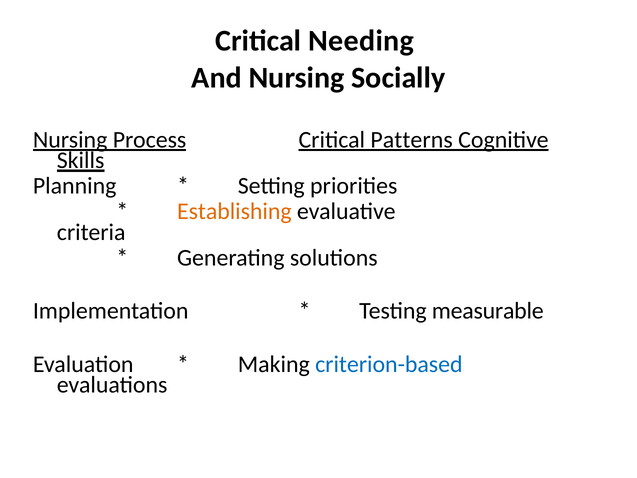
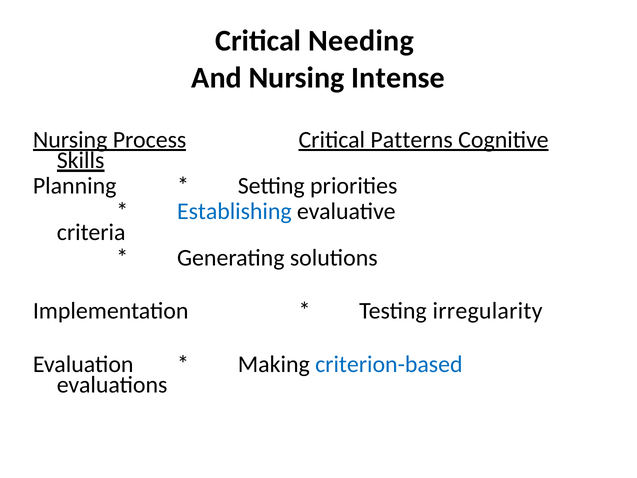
Socially: Socially -> Intense
Establishing colour: orange -> blue
measurable: measurable -> irregularity
